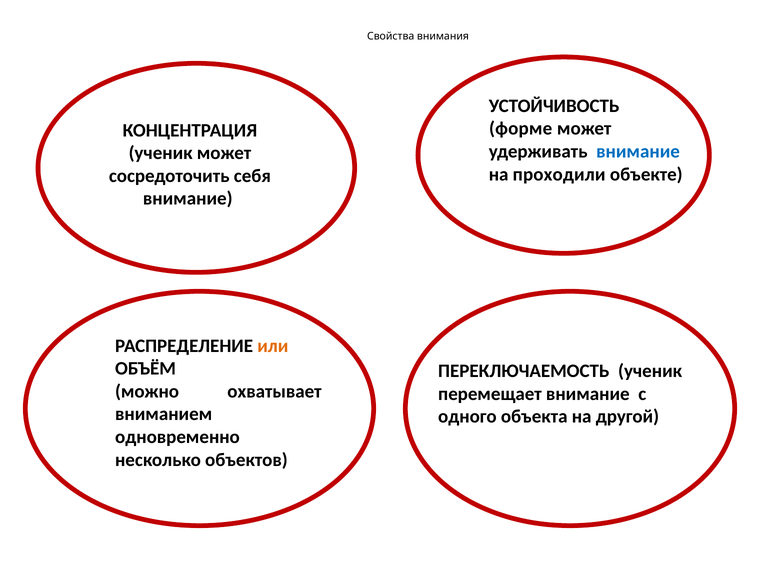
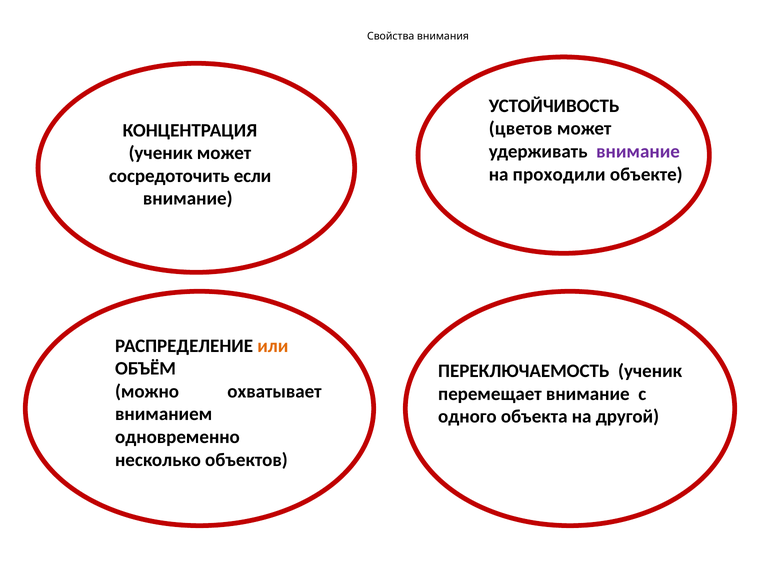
форме: форме -> цветов
внимание at (638, 151) colour: blue -> purple
себя: себя -> если
